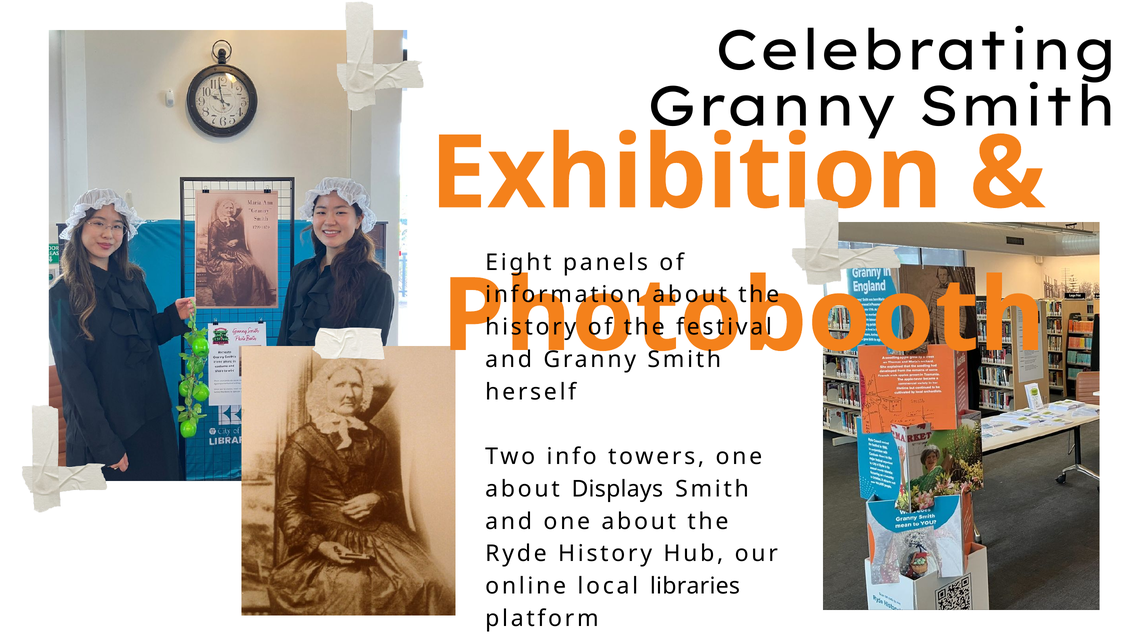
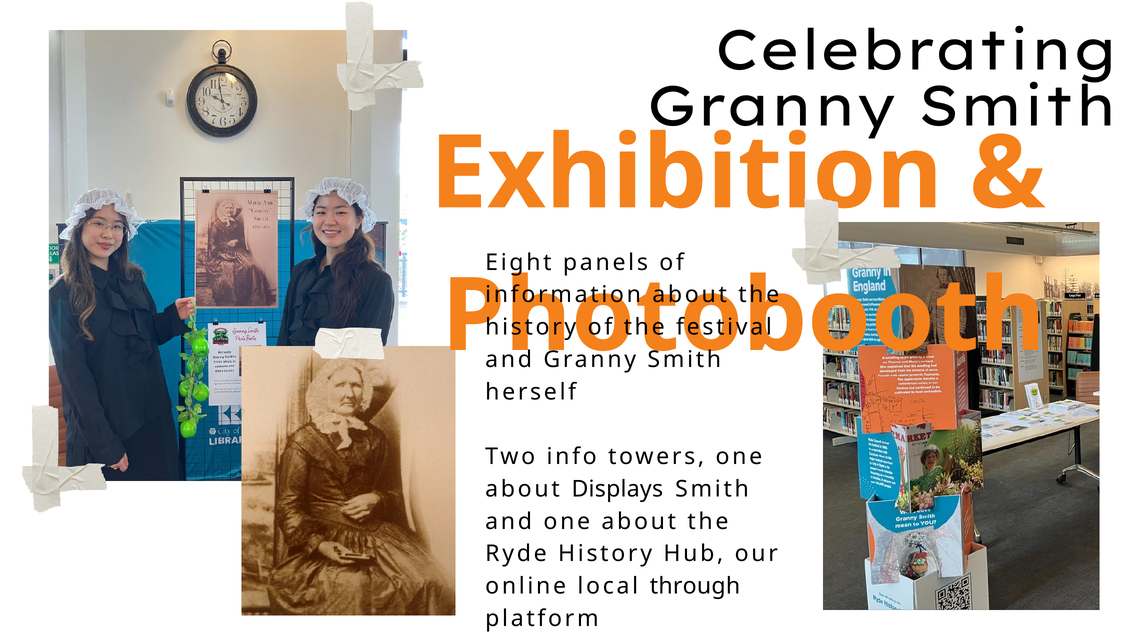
libraries: libraries -> through
